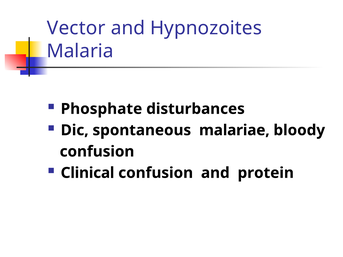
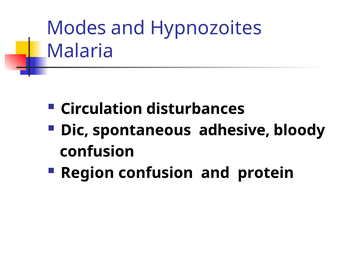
Vector: Vector -> Modes
Phosphate: Phosphate -> Circulation
malariae: malariae -> adhesive
Clinical: Clinical -> Region
